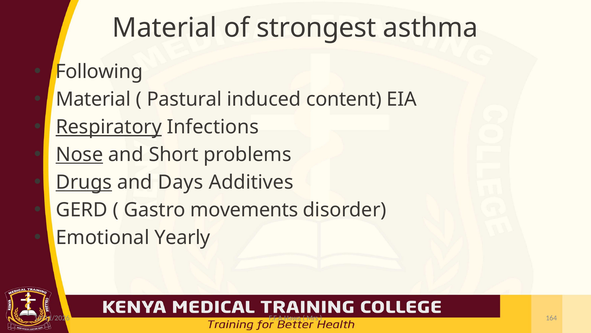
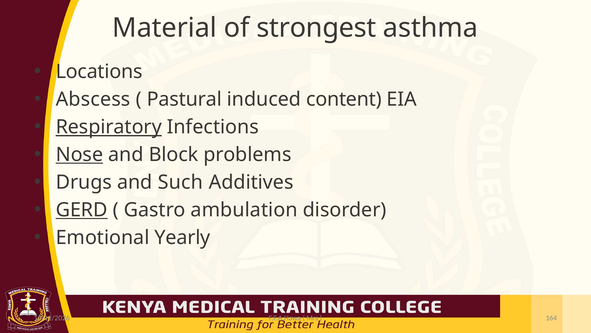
Following: Following -> Locations
Material at (93, 99): Material -> Abscess
Short: Short -> Block
Drugs underline: present -> none
Days: Days -> Such
GERD underline: none -> present
movements: movements -> ambulation
